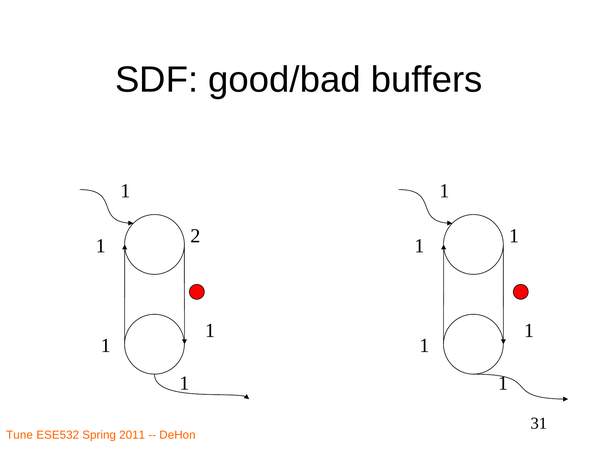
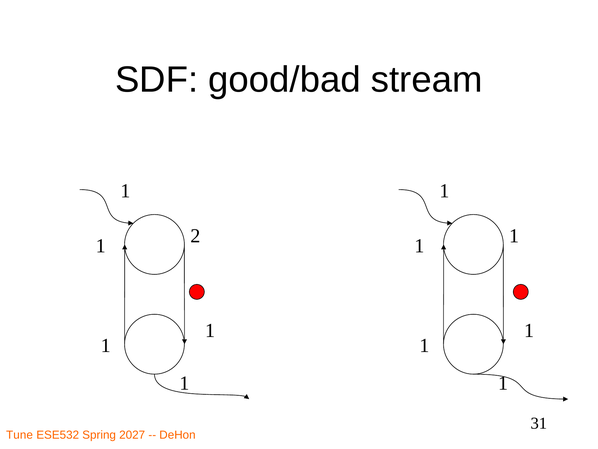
buffers: buffers -> stream
2011: 2011 -> 2027
